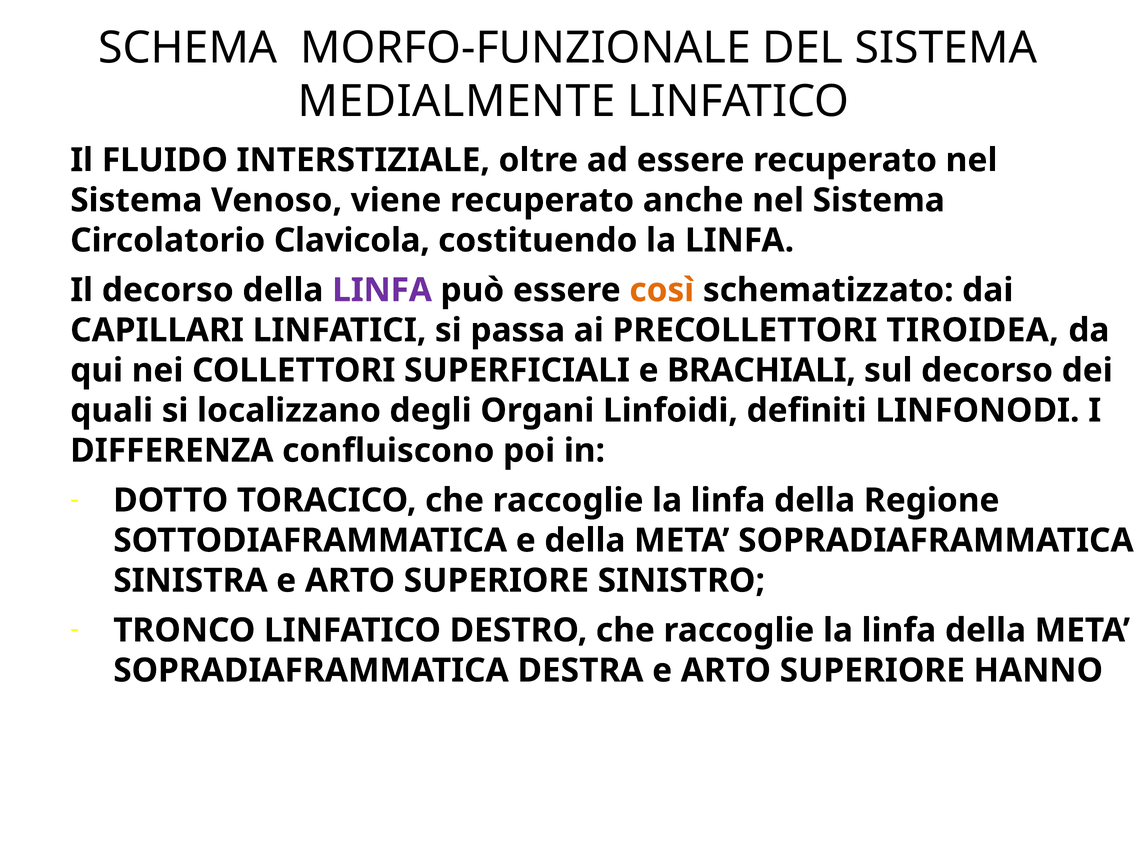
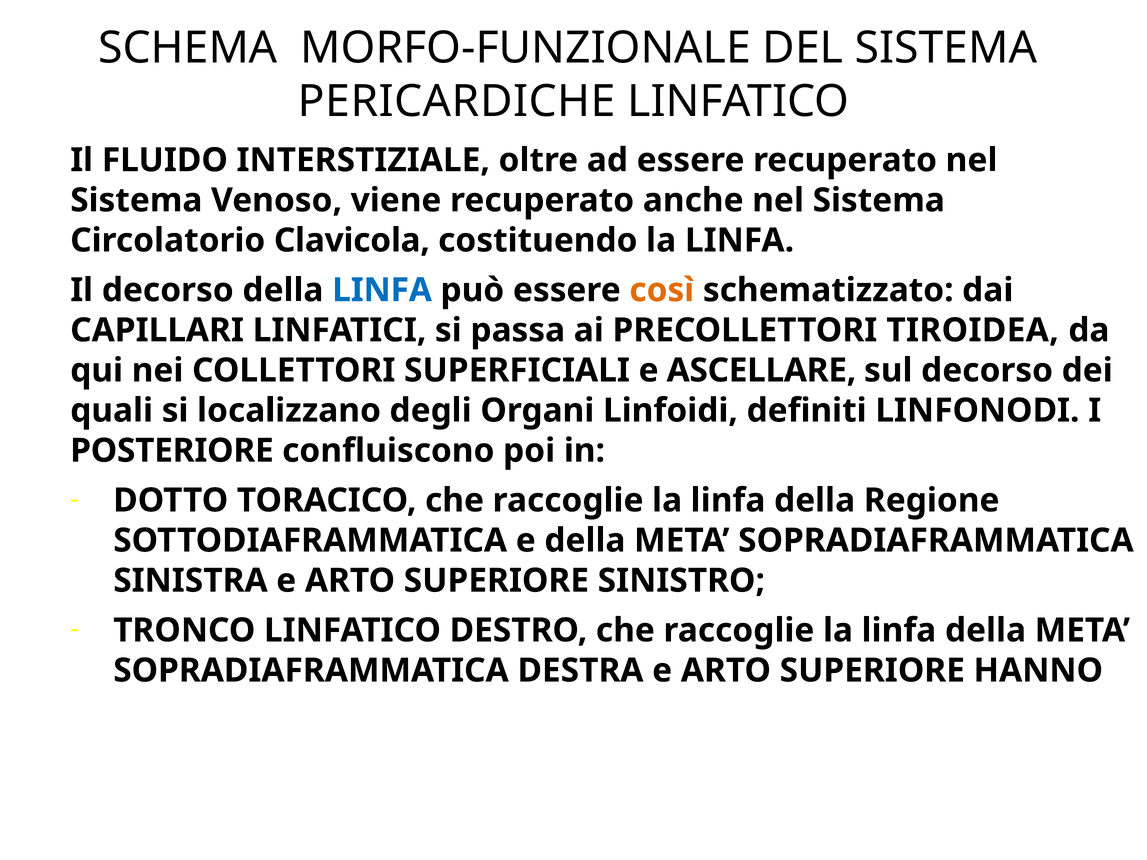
MEDIALMENTE: MEDIALMENTE -> PERICARDICHE
LINFA at (382, 290) colour: purple -> blue
BRACHIALI: BRACHIALI -> ASCELLARE
DIFFERENZA: DIFFERENZA -> POSTERIORE
